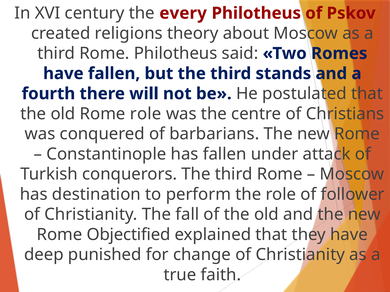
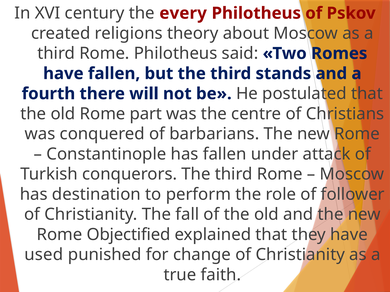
Rome role: role -> part
deep: deep -> used
